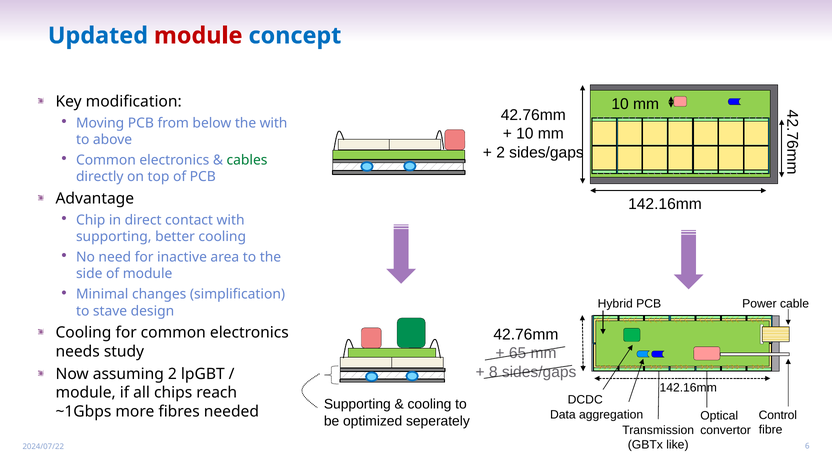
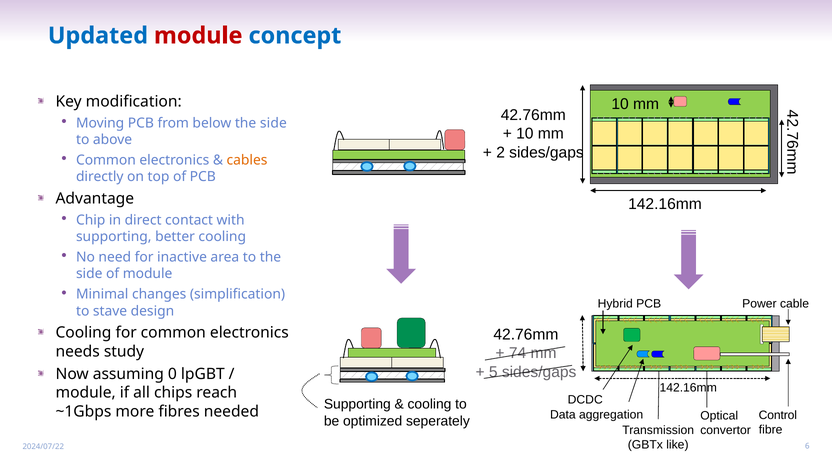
below the with: with -> side
cables colour: green -> orange
65: 65 -> 74
8: 8 -> 5
assuming 2: 2 -> 0
